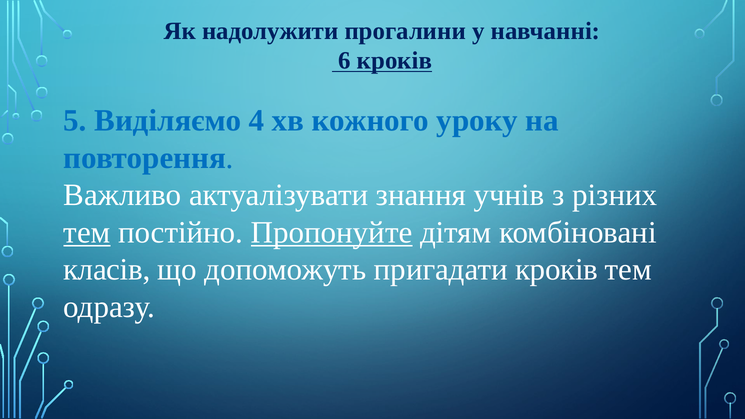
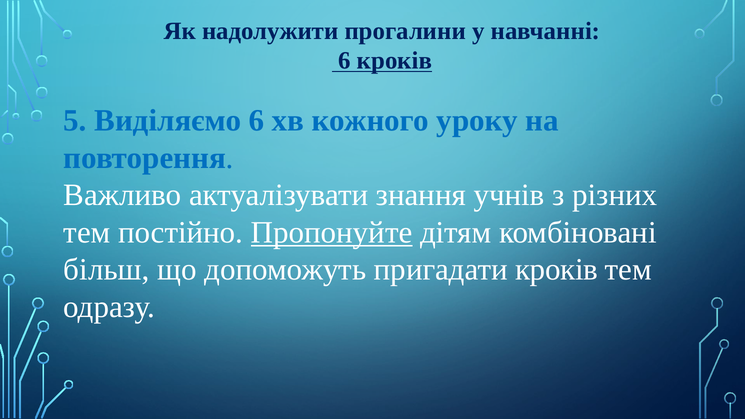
Виділяємо 4: 4 -> 6
тем at (87, 232) underline: present -> none
класів: класів -> більш
